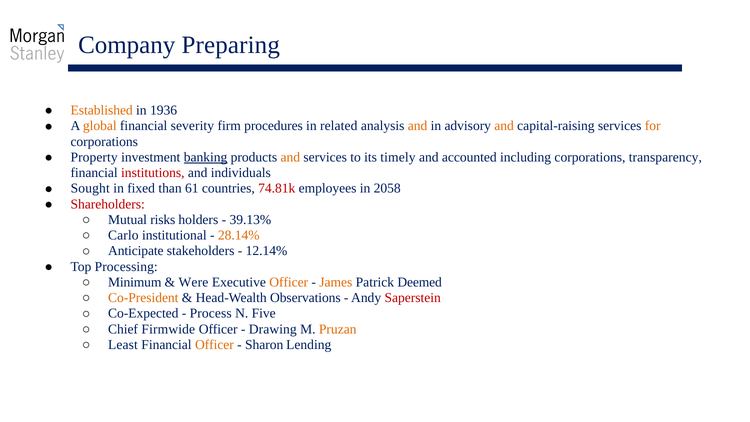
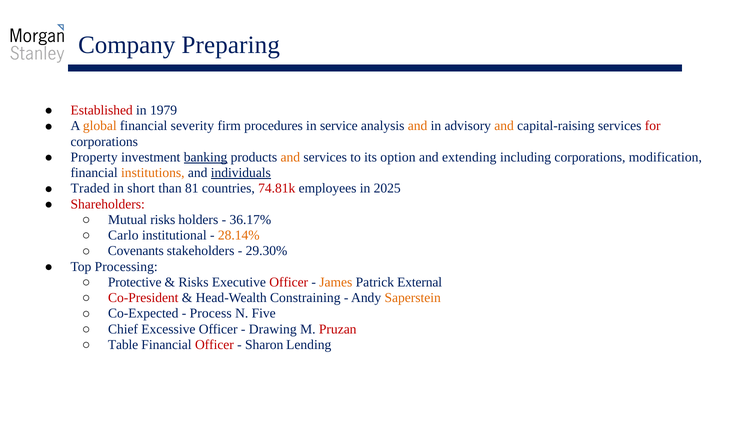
Established colour: orange -> red
1936: 1936 -> 1979
related: related -> service
for colour: orange -> red
timely: timely -> option
accounted: accounted -> extending
transparency: transparency -> modification
institutions colour: red -> orange
individuals underline: none -> present
Sought: Sought -> Traded
fixed: fixed -> short
61: 61 -> 81
2058: 2058 -> 2025
39.13%: 39.13% -> 36.17%
Anticipate: Anticipate -> Covenants
12.14%: 12.14% -> 29.30%
Minimum: Minimum -> Protective
Were at (193, 282): Were -> Risks
Officer at (289, 282) colour: orange -> red
Deemed: Deemed -> External
Co-President colour: orange -> red
Observations: Observations -> Constraining
Saperstein colour: red -> orange
Firmwide: Firmwide -> Excessive
Pruzan colour: orange -> red
Least: Least -> Table
Officer at (214, 345) colour: orange -> red
